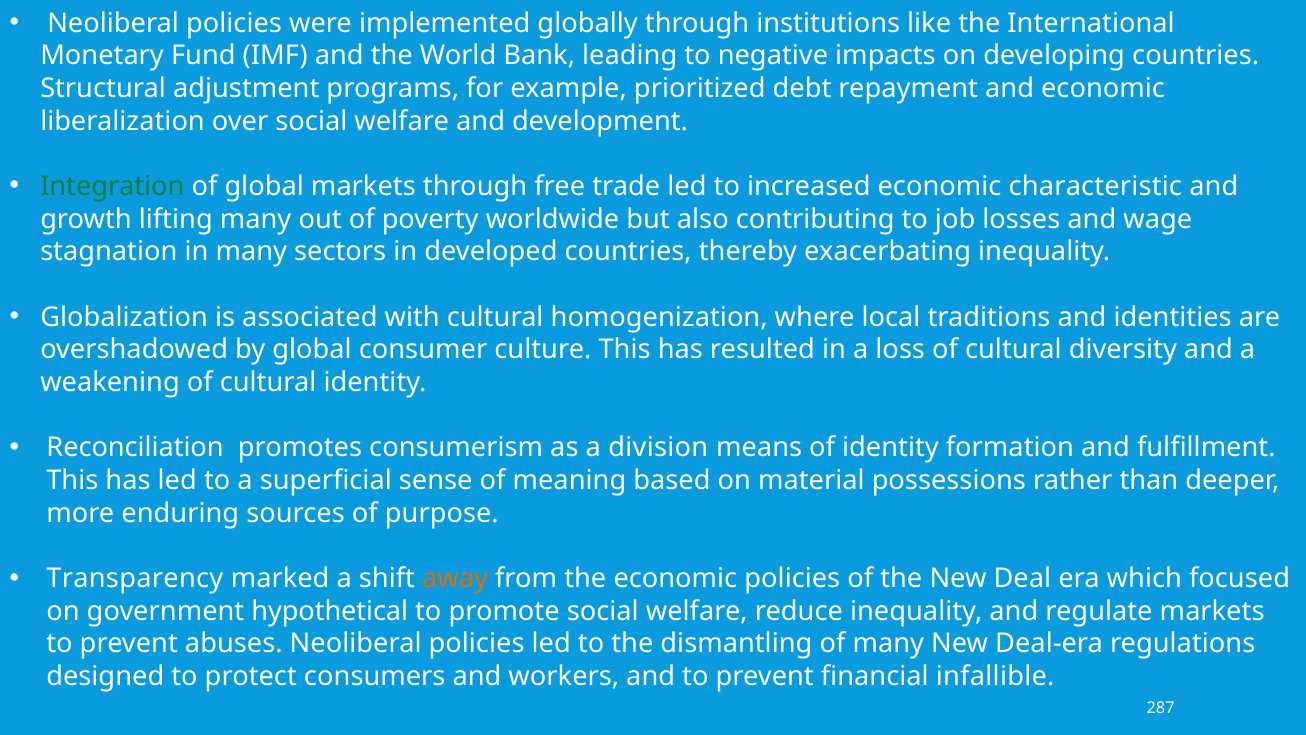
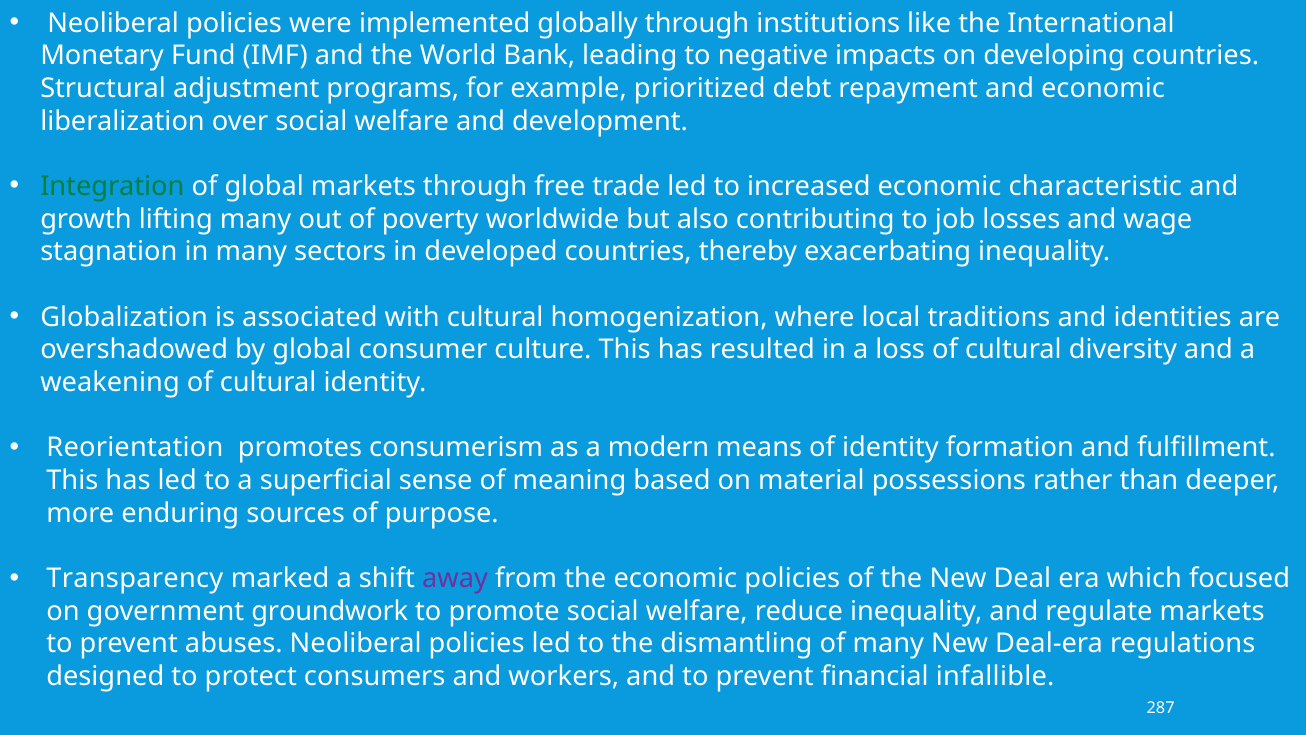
Reconciliation: Reconciliation -> Reorientation
division: division -> modern
away colour: orange -> purple
hypothetical: hypothetical -> groundwork
